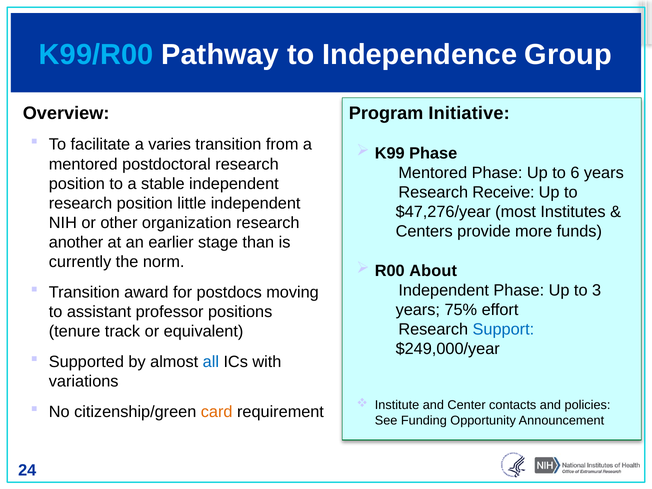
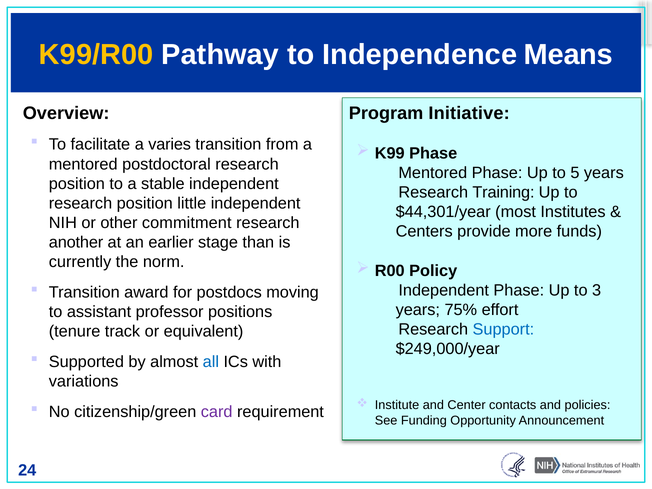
K99/R00 colour: light blue -> yellow
Group: Group -> Means
6: 6 -> 5
Receive: Receive -> Training
$47,276/year: $47,276/year -> $44,301/year
organization: organization -> commitment
About: About -> Policy
card colour: orange -> purple
